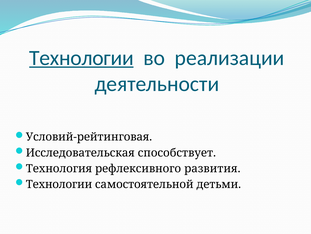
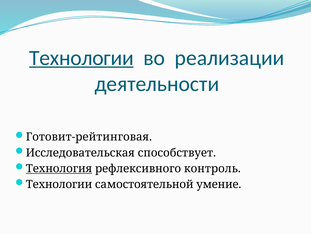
Условий-рейтинговая: Условий-рейтинговая -> Готовит-рейтинговая
Технология underline: none -> present
развития: развития -> контроль
детьми: детьми -> умение
